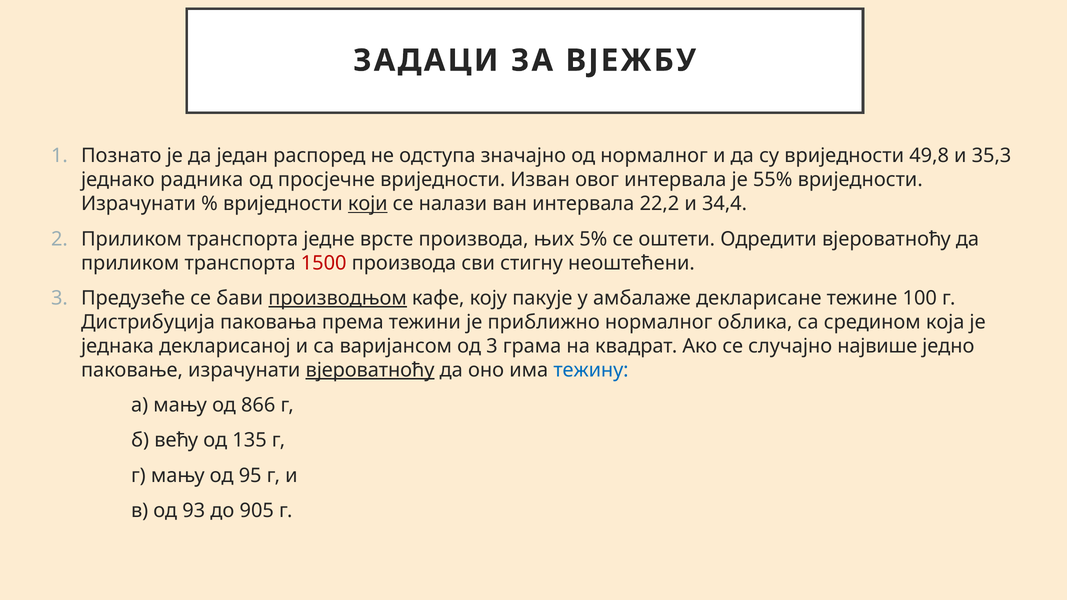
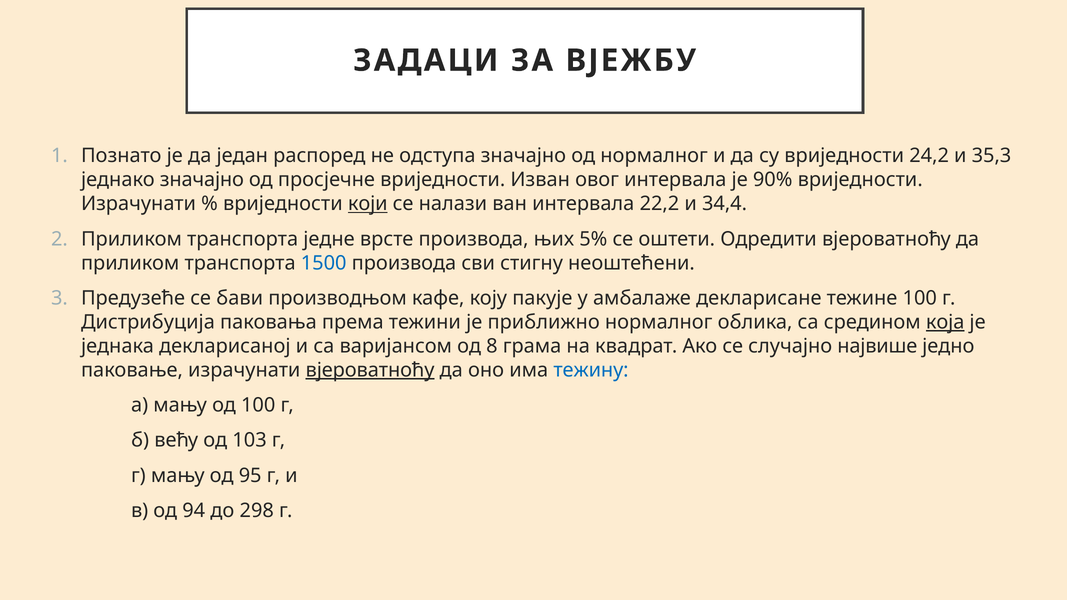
49,8: 49,8 -> 24,2
једнако радника: радника -> значајно
55%: 55% -> 90%
1500 colour: red -> blue
производњом underline: present -> none
која underline: none -> present
од 3: 3 -> 8
од 866: 866 -> 100
135: 135 -> 103
93: 93 -> 94
905: 905 -> 298
